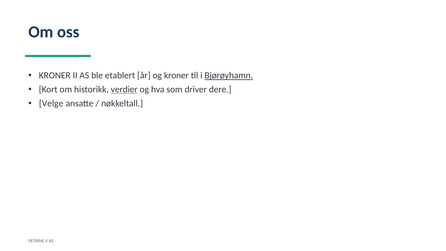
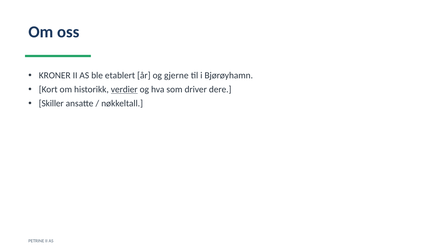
og kroner: kroner -> gjerne
Bjørøyhamn underline: present -> none
Velge: Velge -> Skiller
